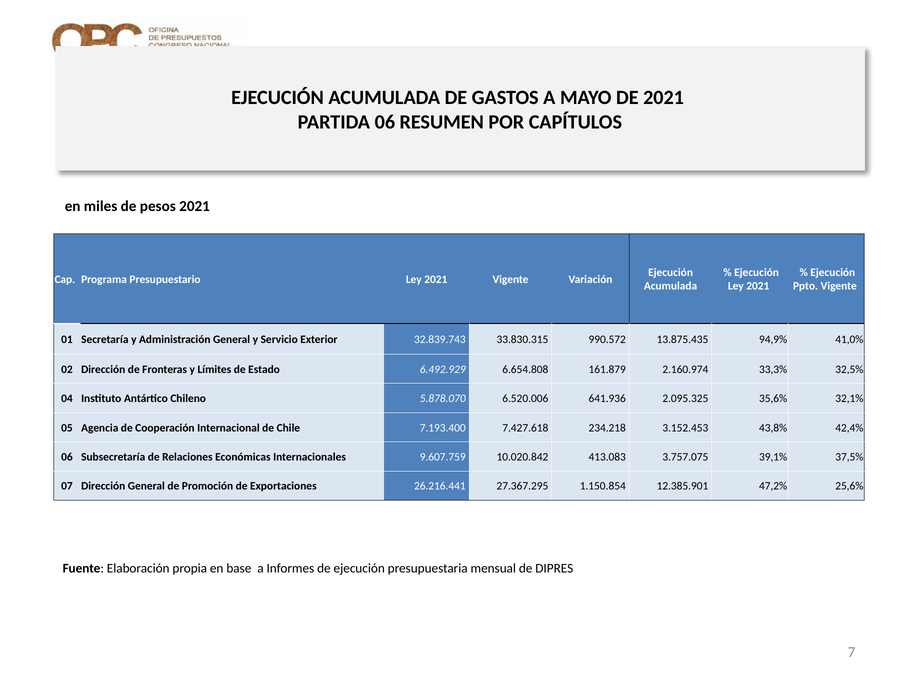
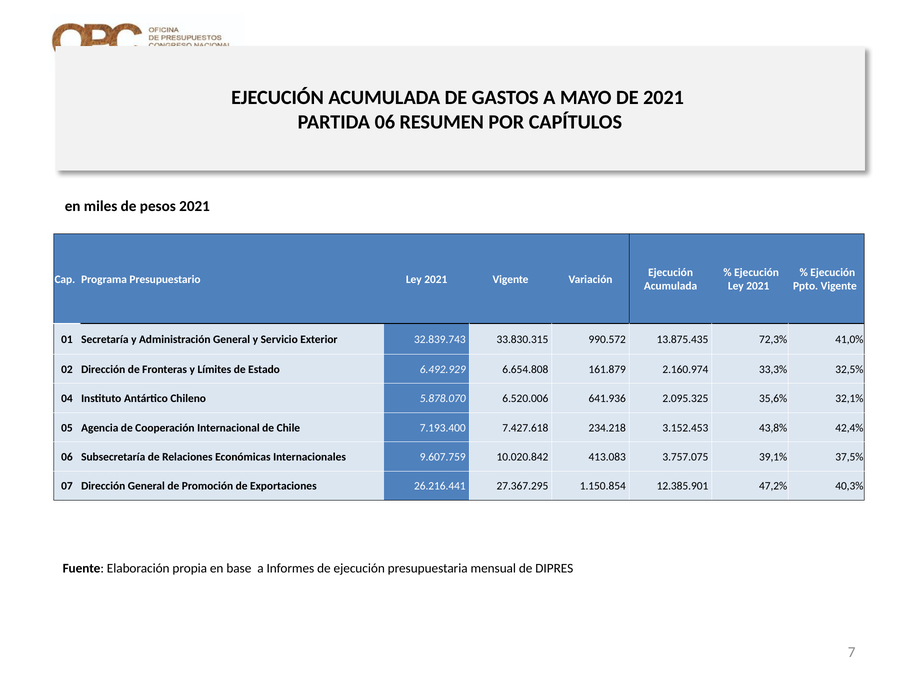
94,9%: 94,9% -> 72,3%
25,6%: 25,6% -> 40,3%
